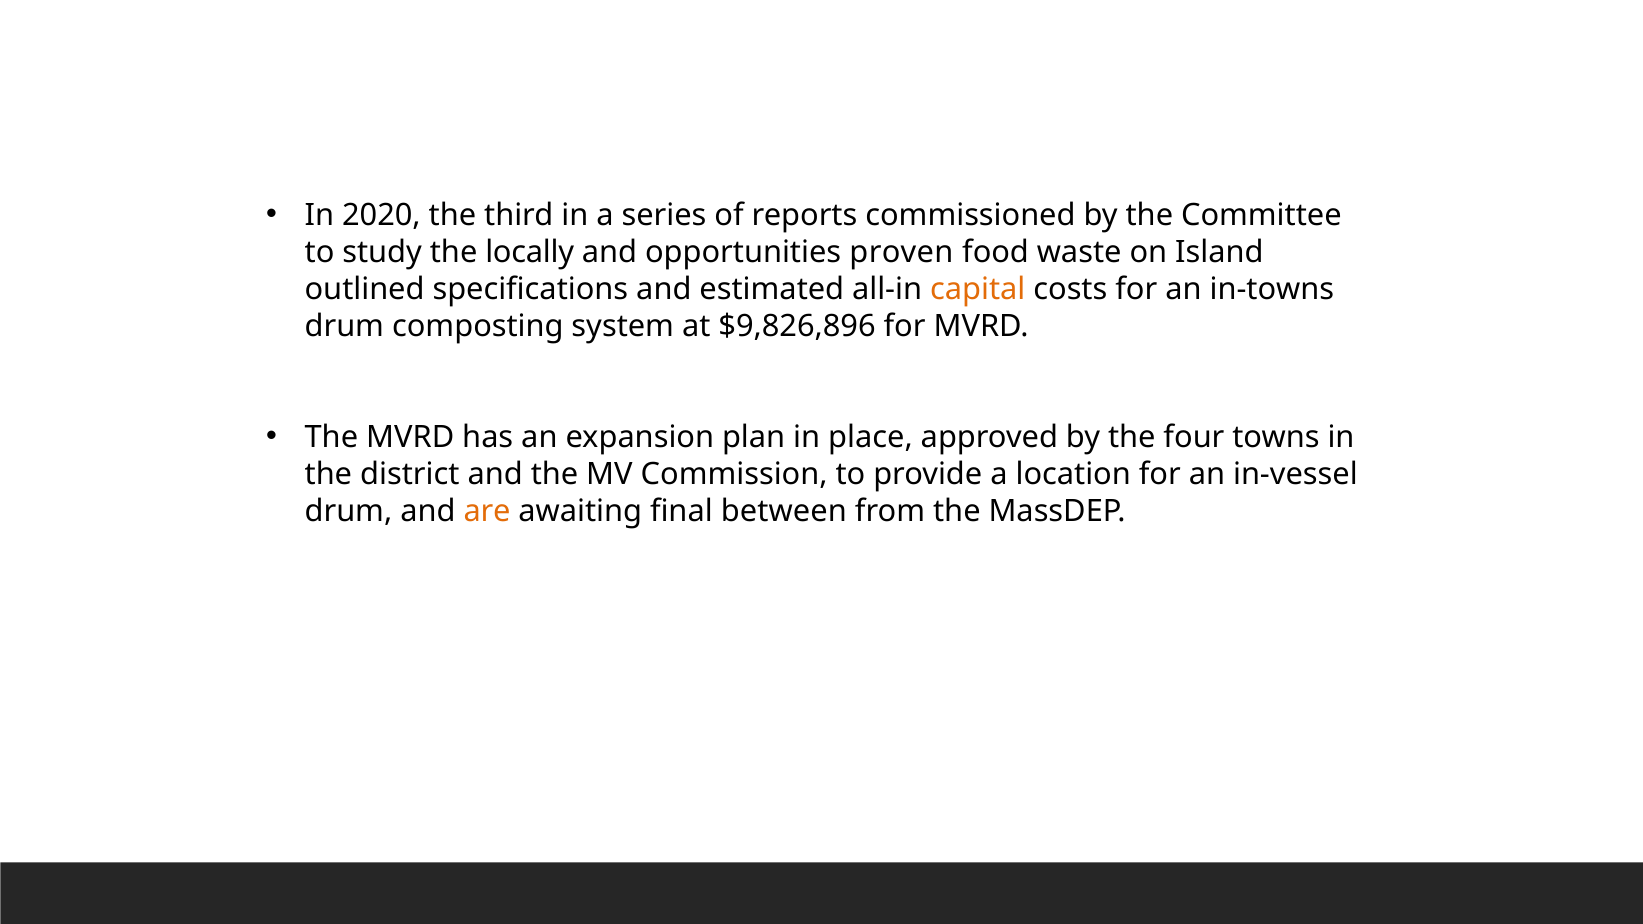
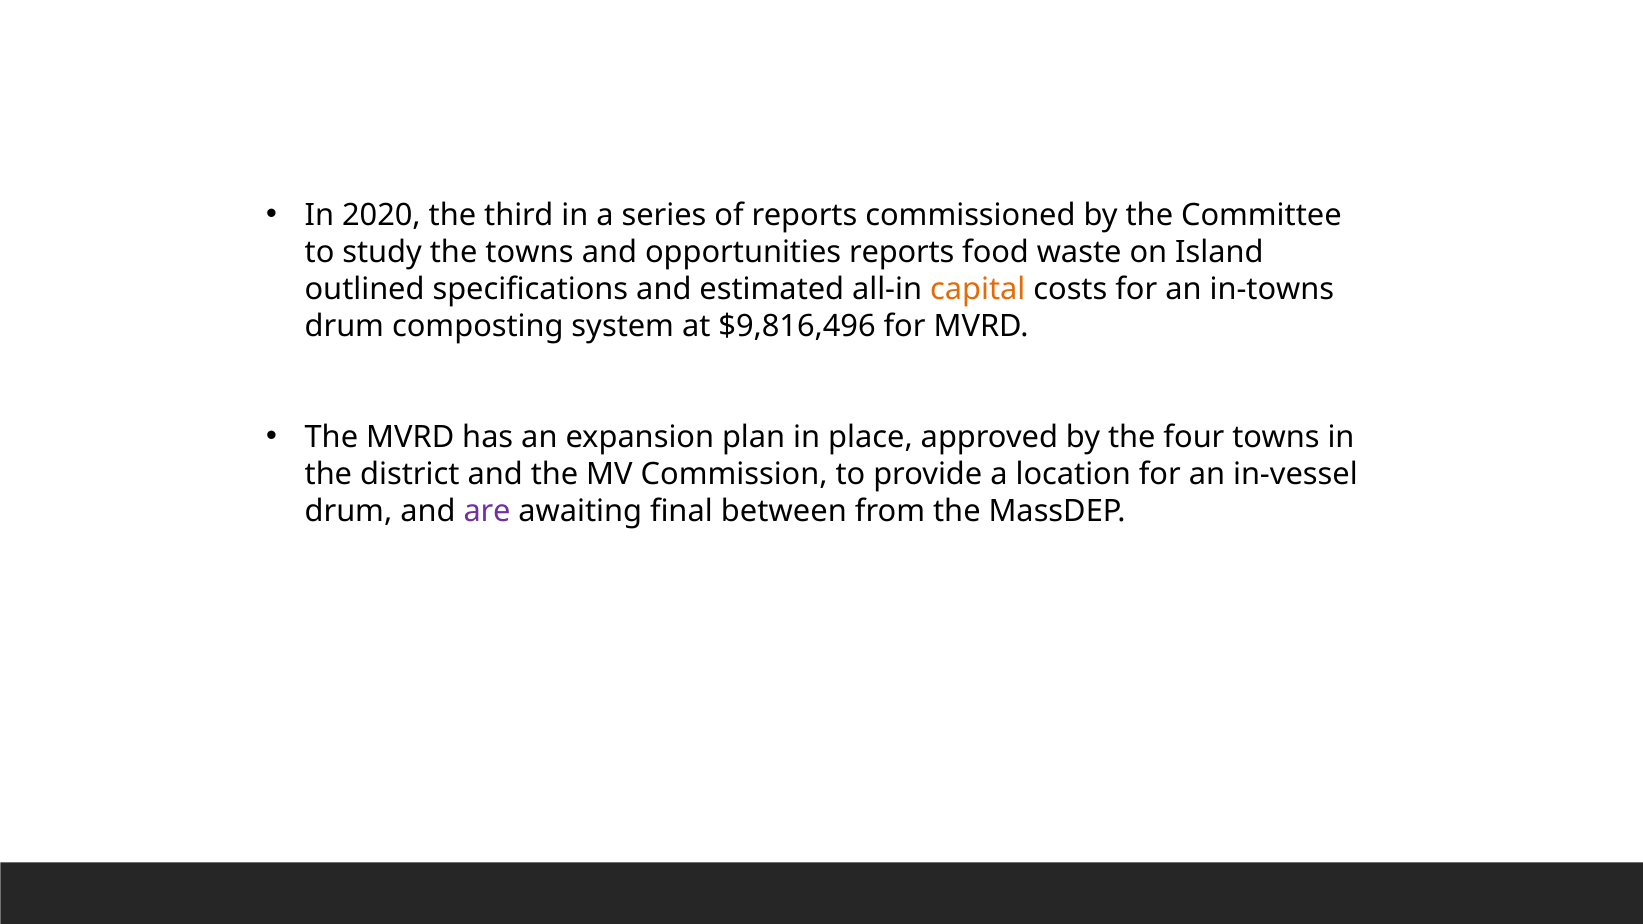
the locally: locally -> towns
opportunities proven: proven -> reports
$9,826,896: $9,826,896 -> $9,816,496
are colour: orange -> purple
